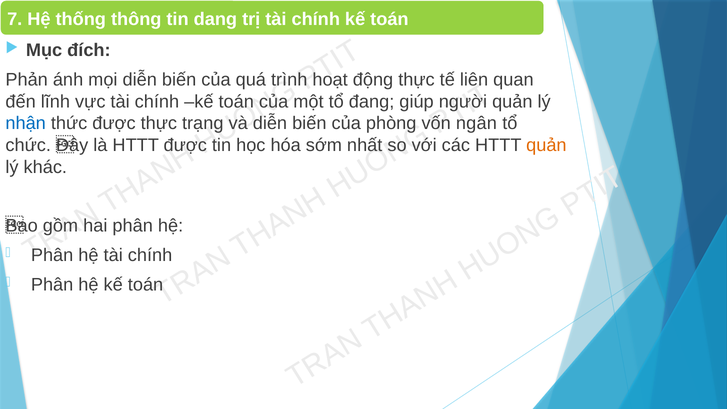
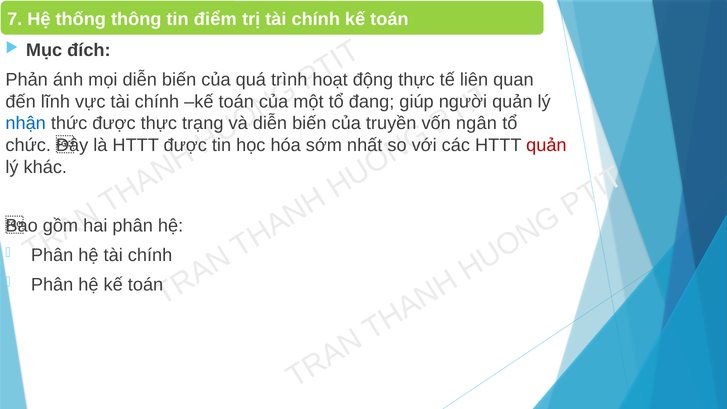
dang: dang -> điểm
phòng: phòng -> truyền
quản at (546, 145) colour: orange -> red
